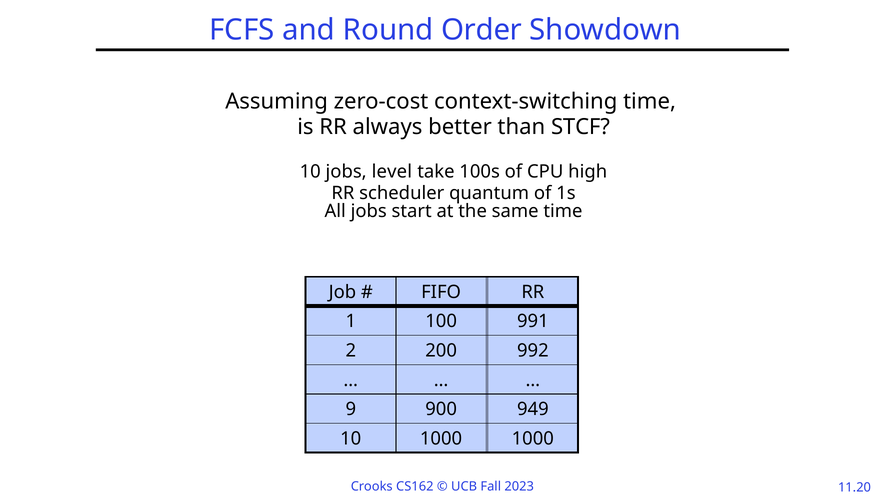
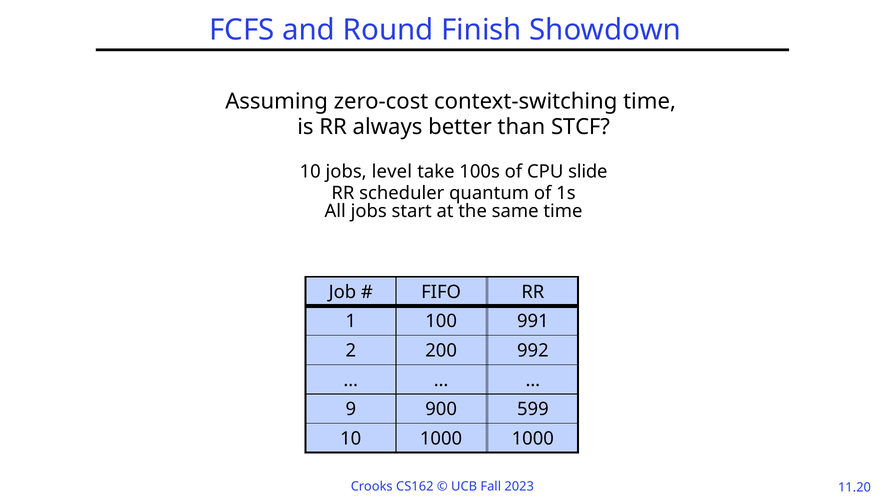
Order: Order -> Finish
high: high -> slide
949: 949 -> 599
